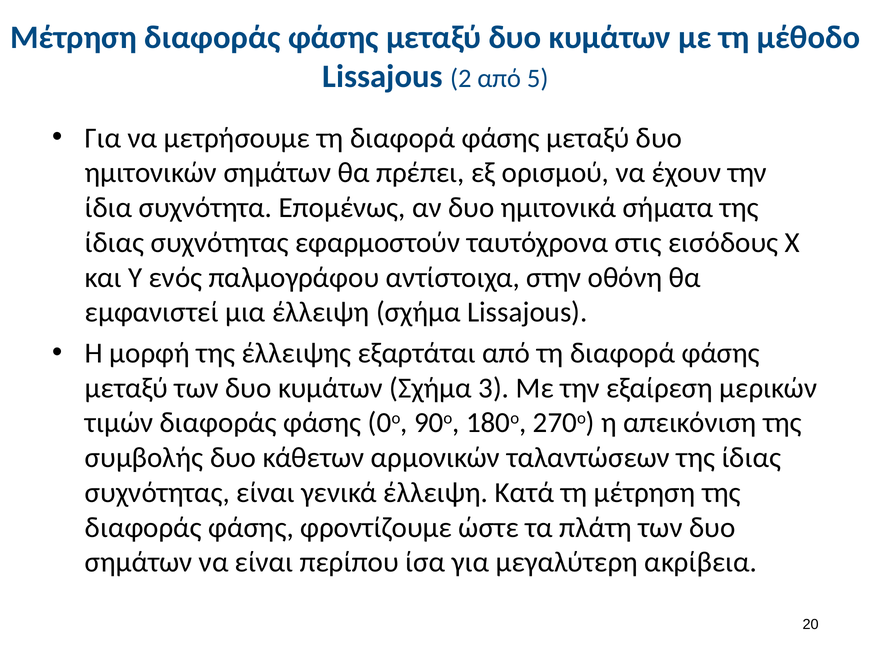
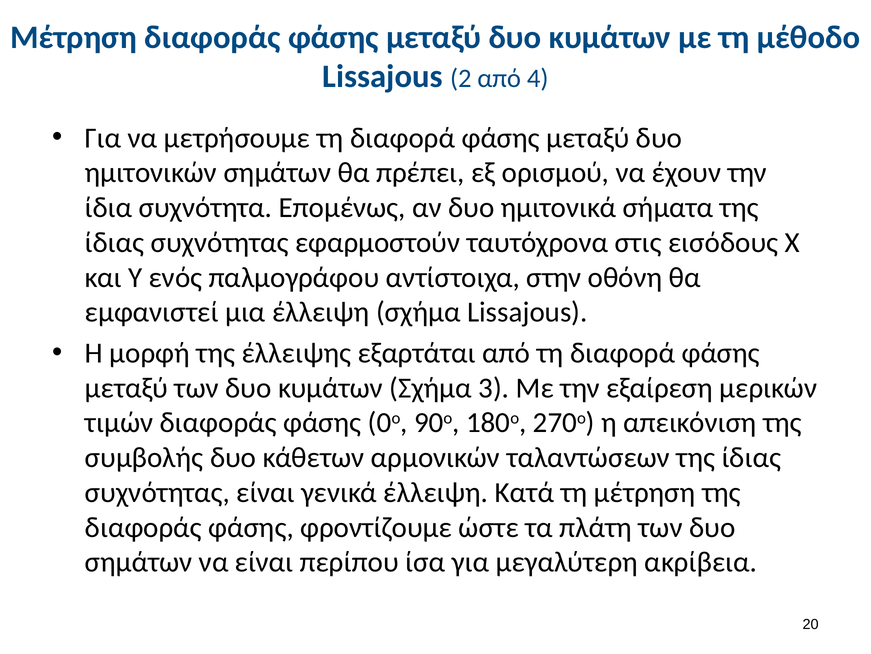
5: 5 -> 4
